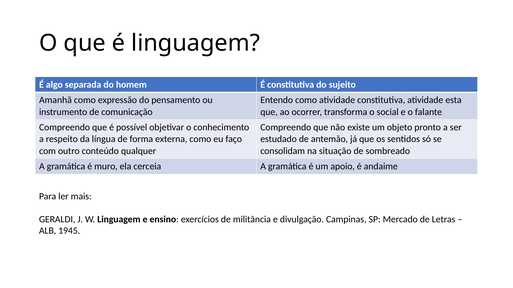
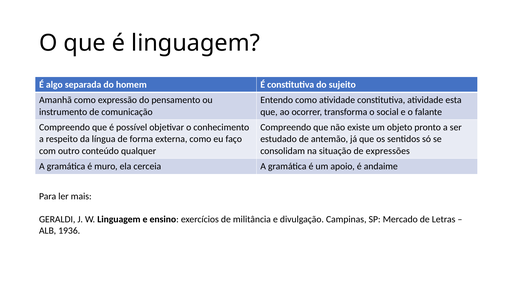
sombreado: sombreado -> expressões
1945: 1945 -> 1936
